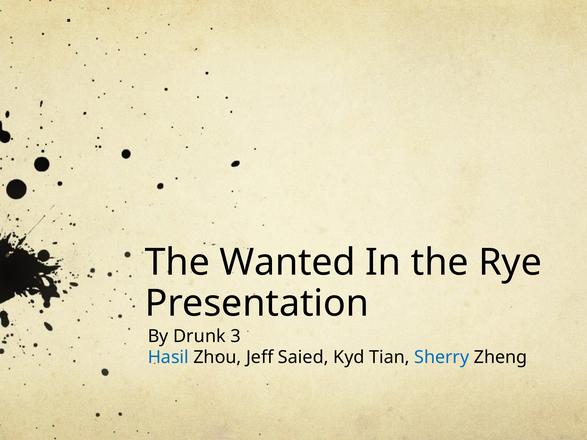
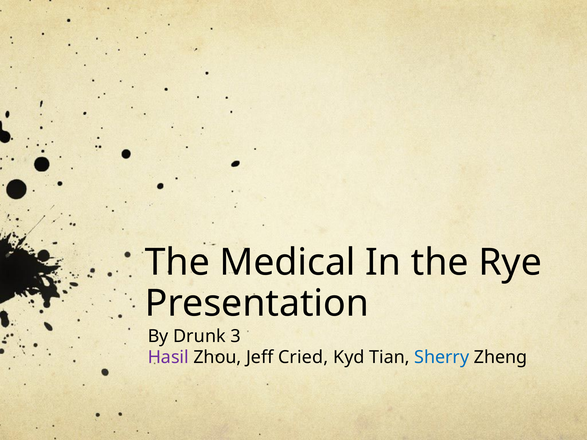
Wanted: Wanted -> Medical
Hasil colour: blue -> purple
Saied: Saied -> Cried
